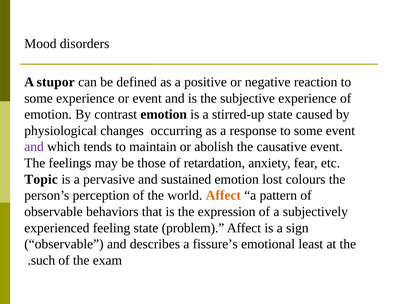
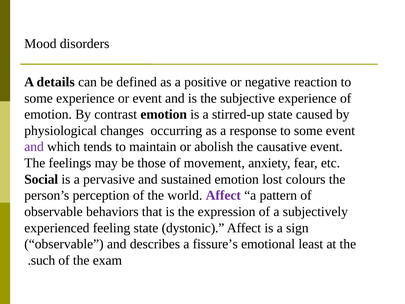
stupor: stupor -> details
retardation: retardation -> movement
Topic: Topic -> Social
Affect at (223, 195) colour: orange -> purple
problem: problem -> dystonic
